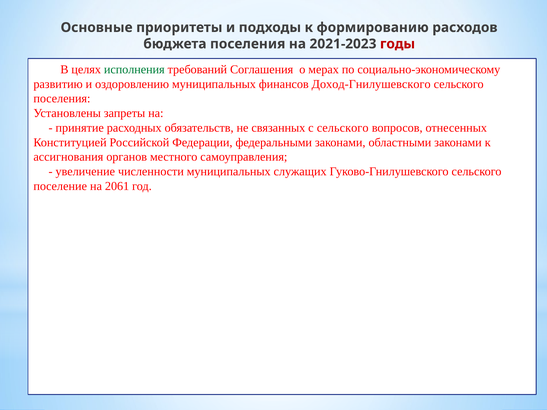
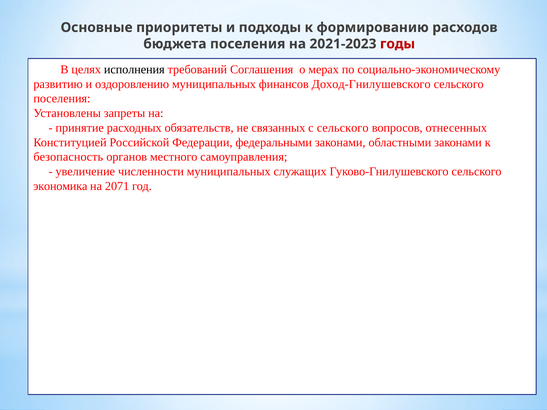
исполнения colour: green -> black
ассигнования: ассигнования -> безопасность
поселение: поселение -> экономика
2061: 2061 -> 2071
